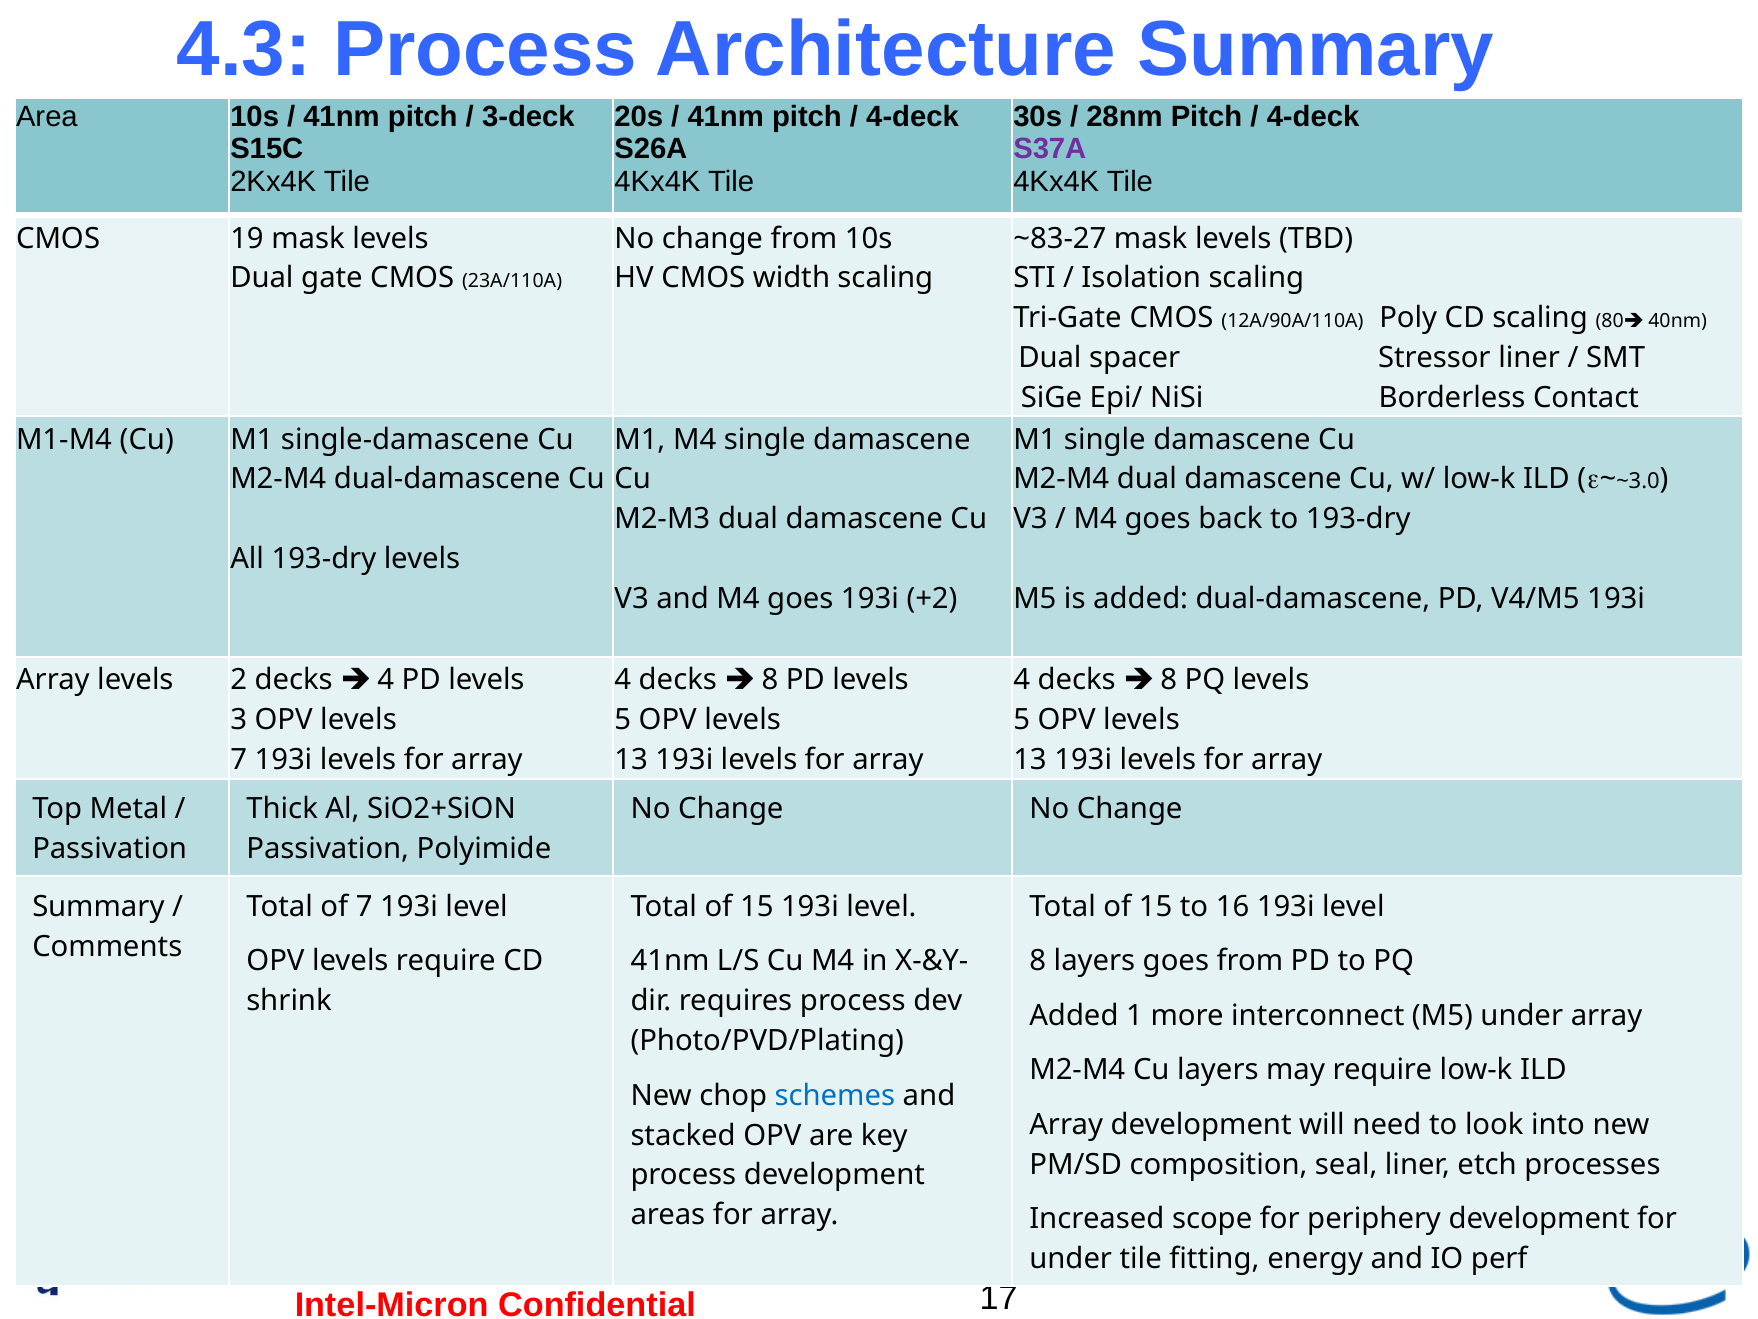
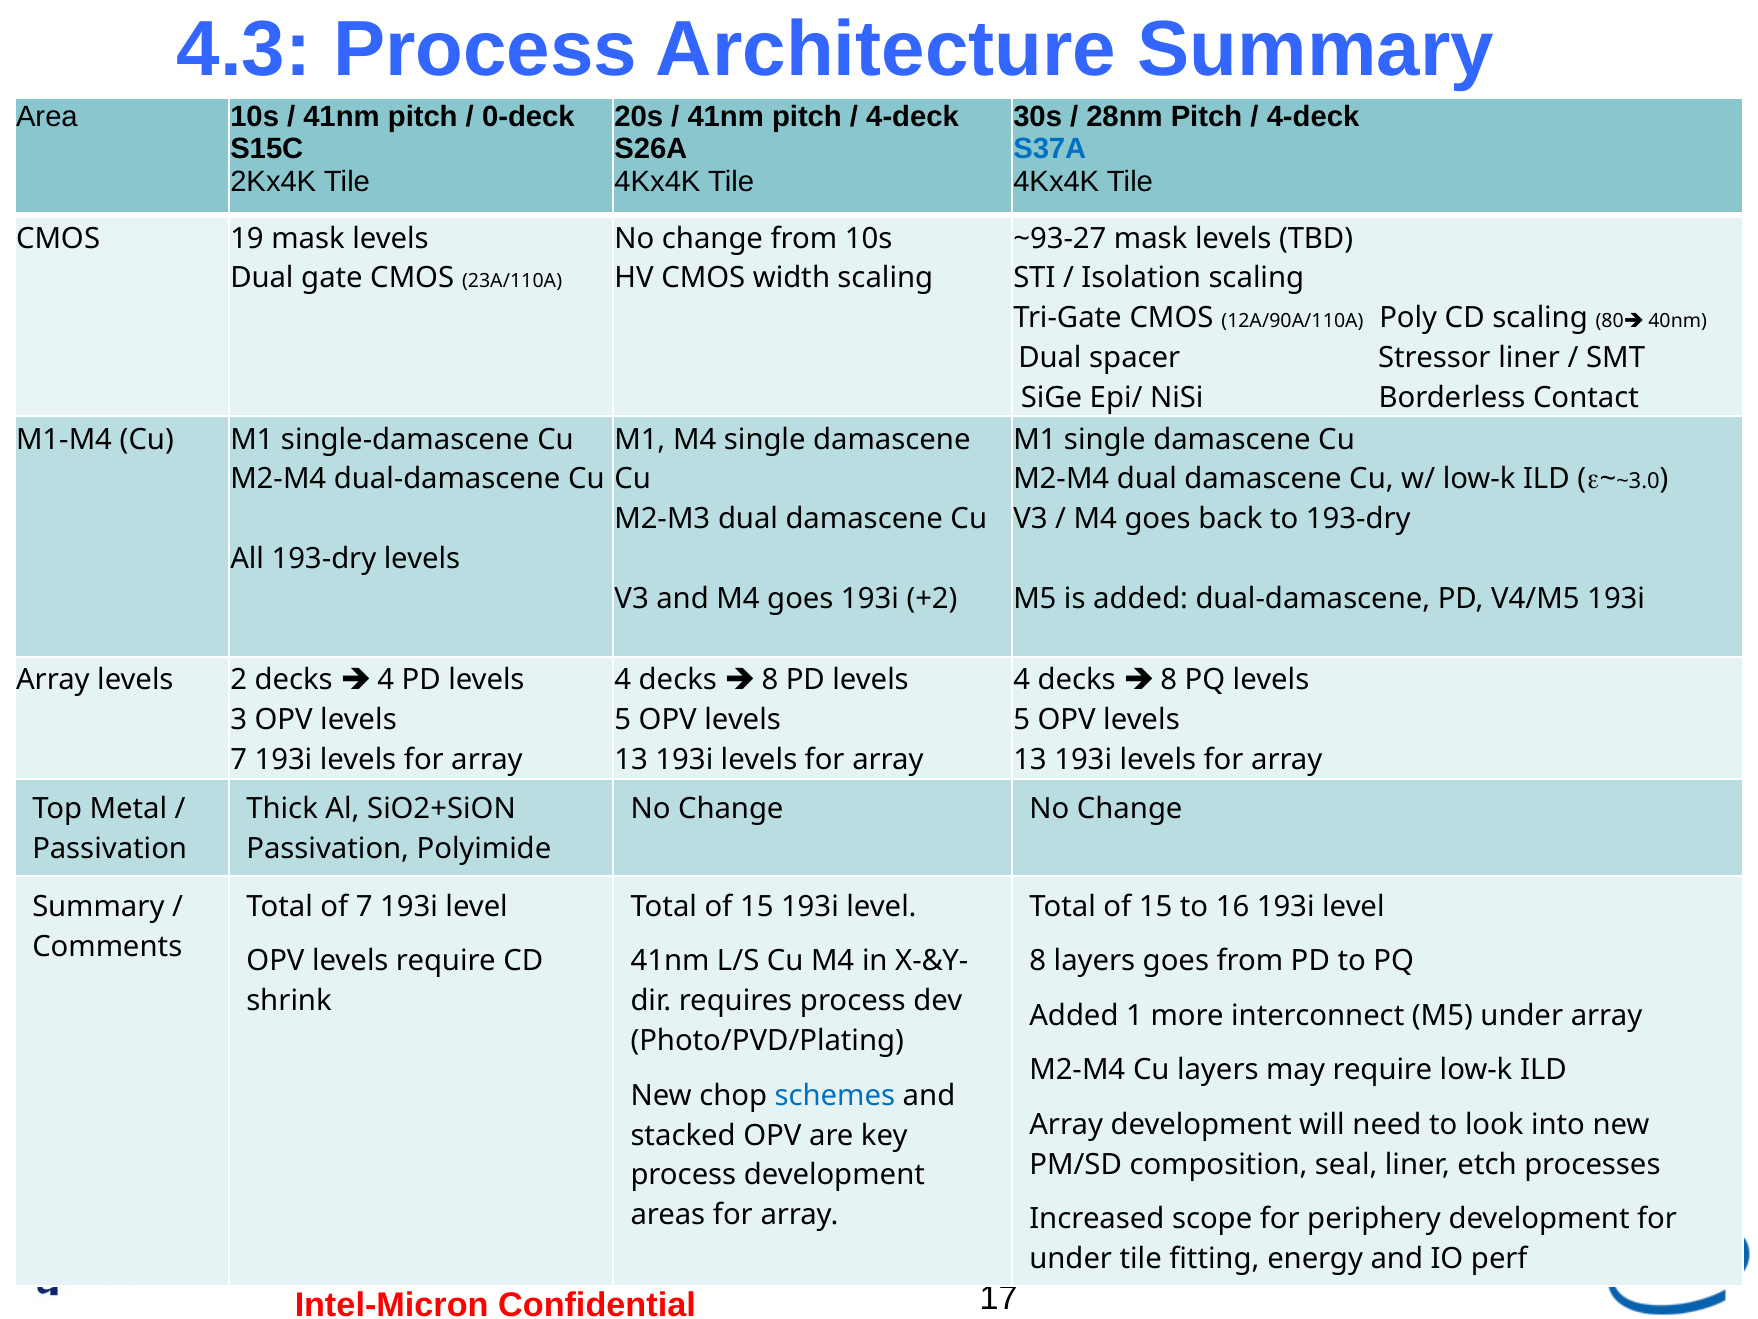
3-deck: 3-deck -> 0-deck
S37A colour: purple -> blue
~83-27: ~83-27 -> ~93-27
